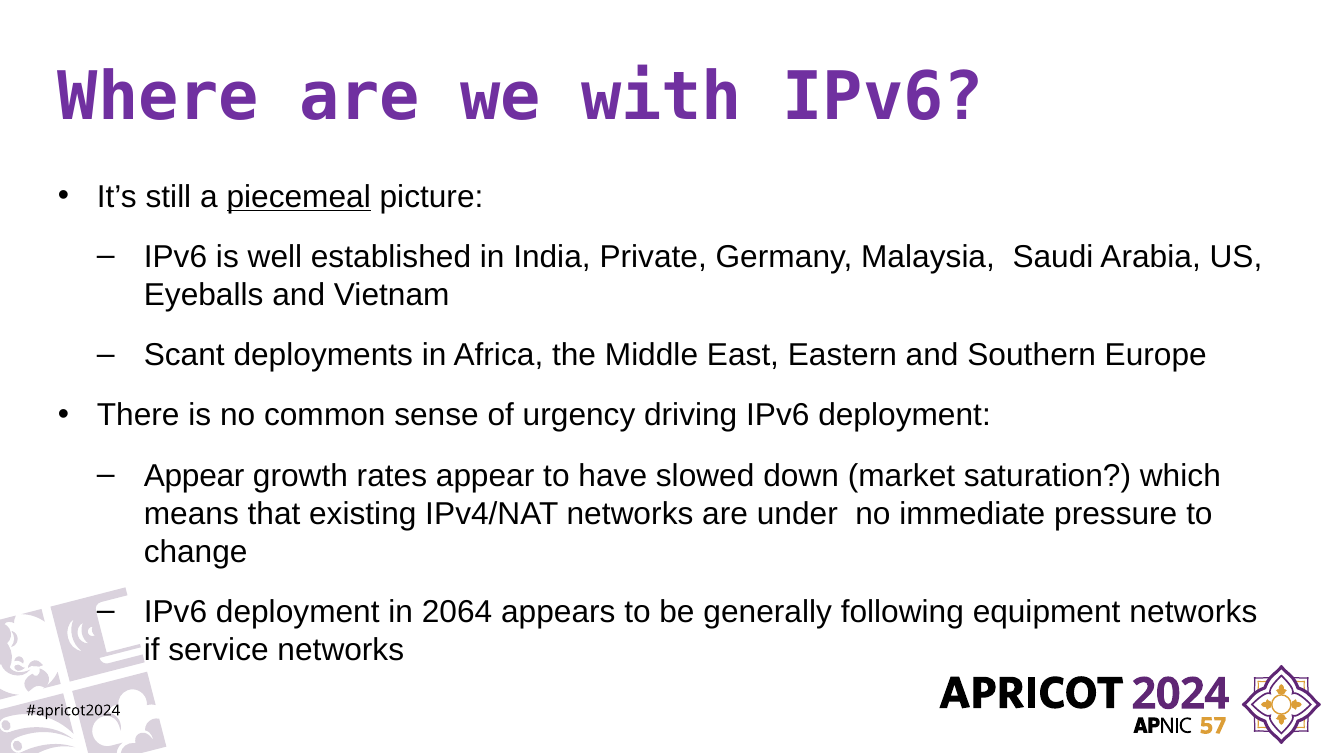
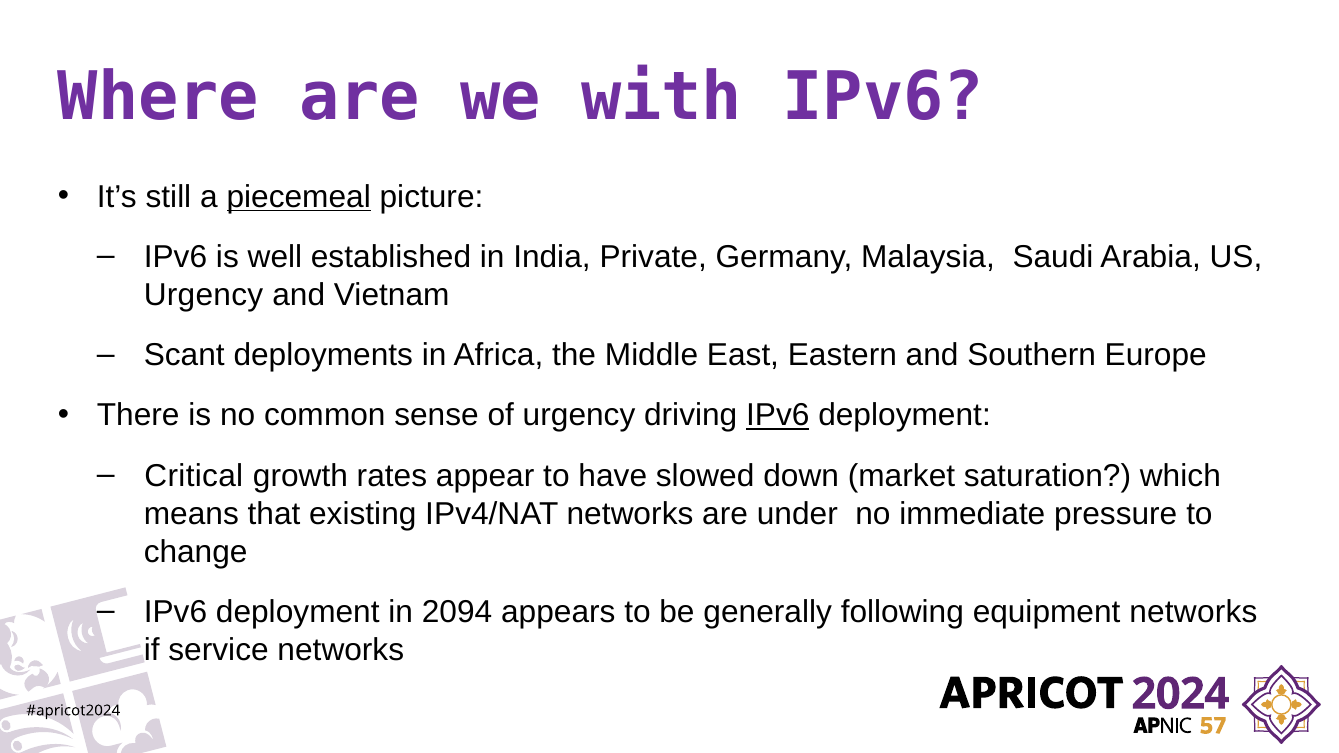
Eyeballs at (204, 295): Eyeballs -> Urgency
IPv6 at (778, 416) underline: none -> present
Appear at (194, 476): Appear -> Critical
2064: 2064 -> 2094
